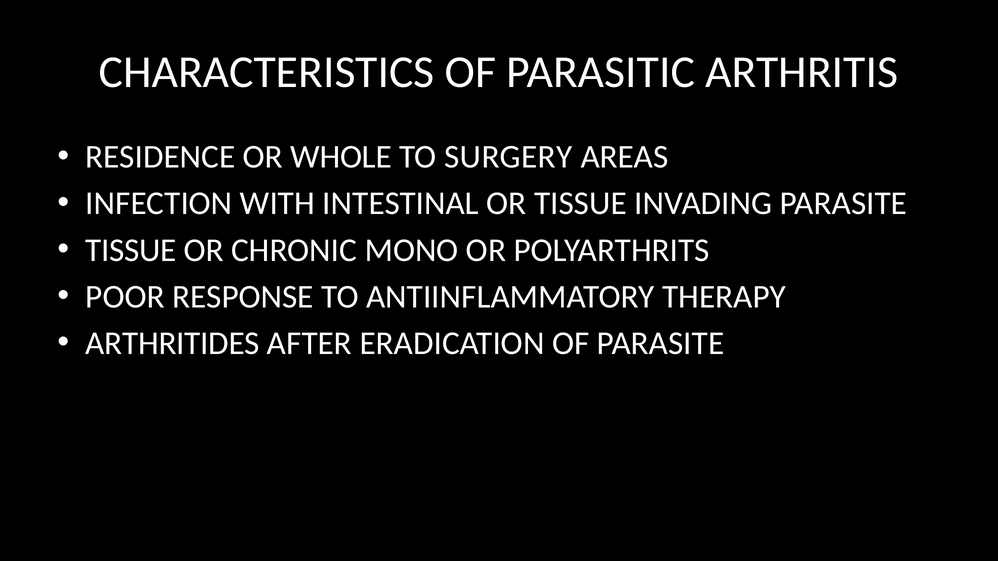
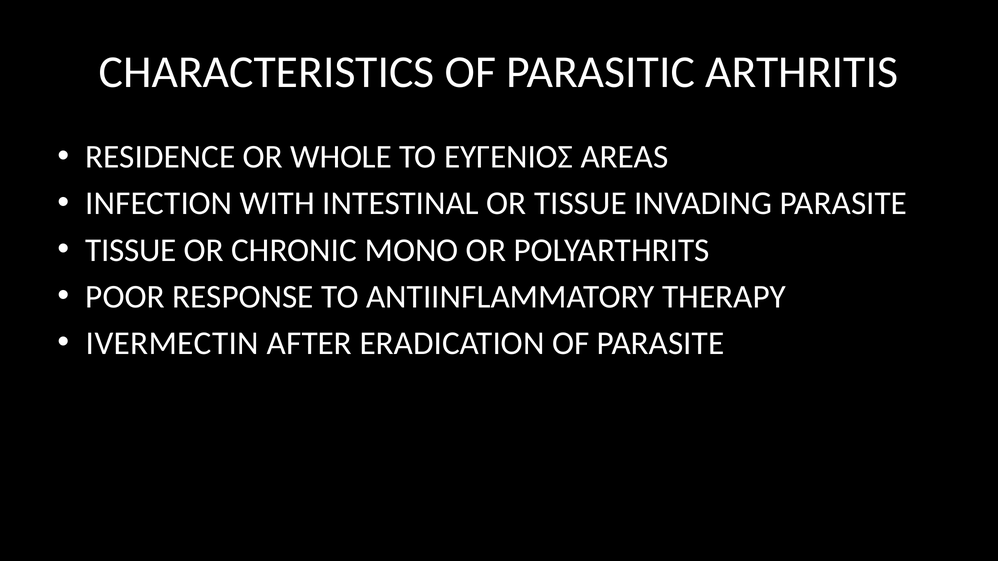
SURGERY: SURGERY -> ΕΥΓΕΝΙΟΣ
ARTHRITIDES: ARTHRITIDES -> IVERMECTIN
